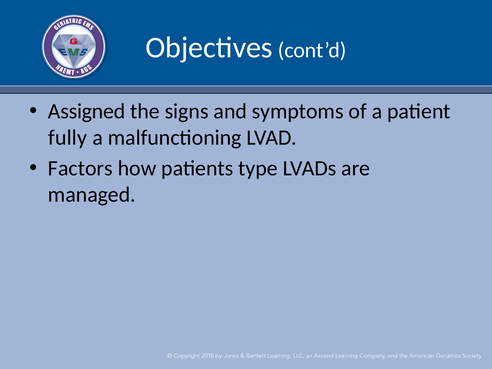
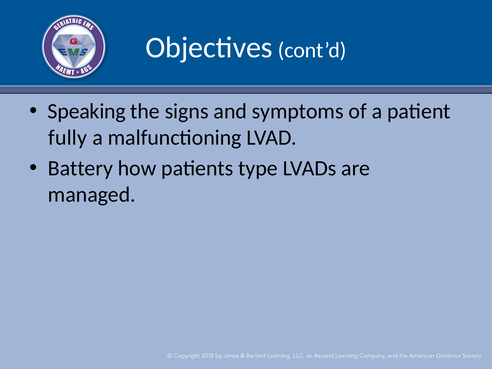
Assigned: Assigned -> Speaking
Factors: Factors -> Battery
